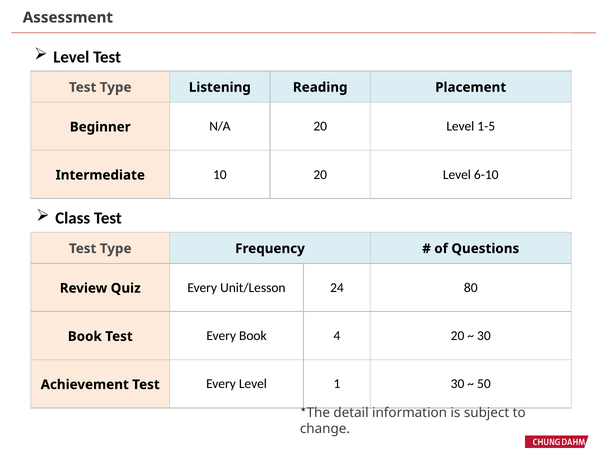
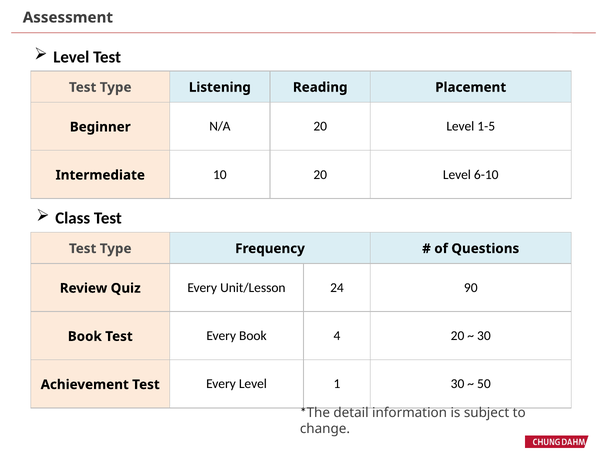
80: 80 -> 90
